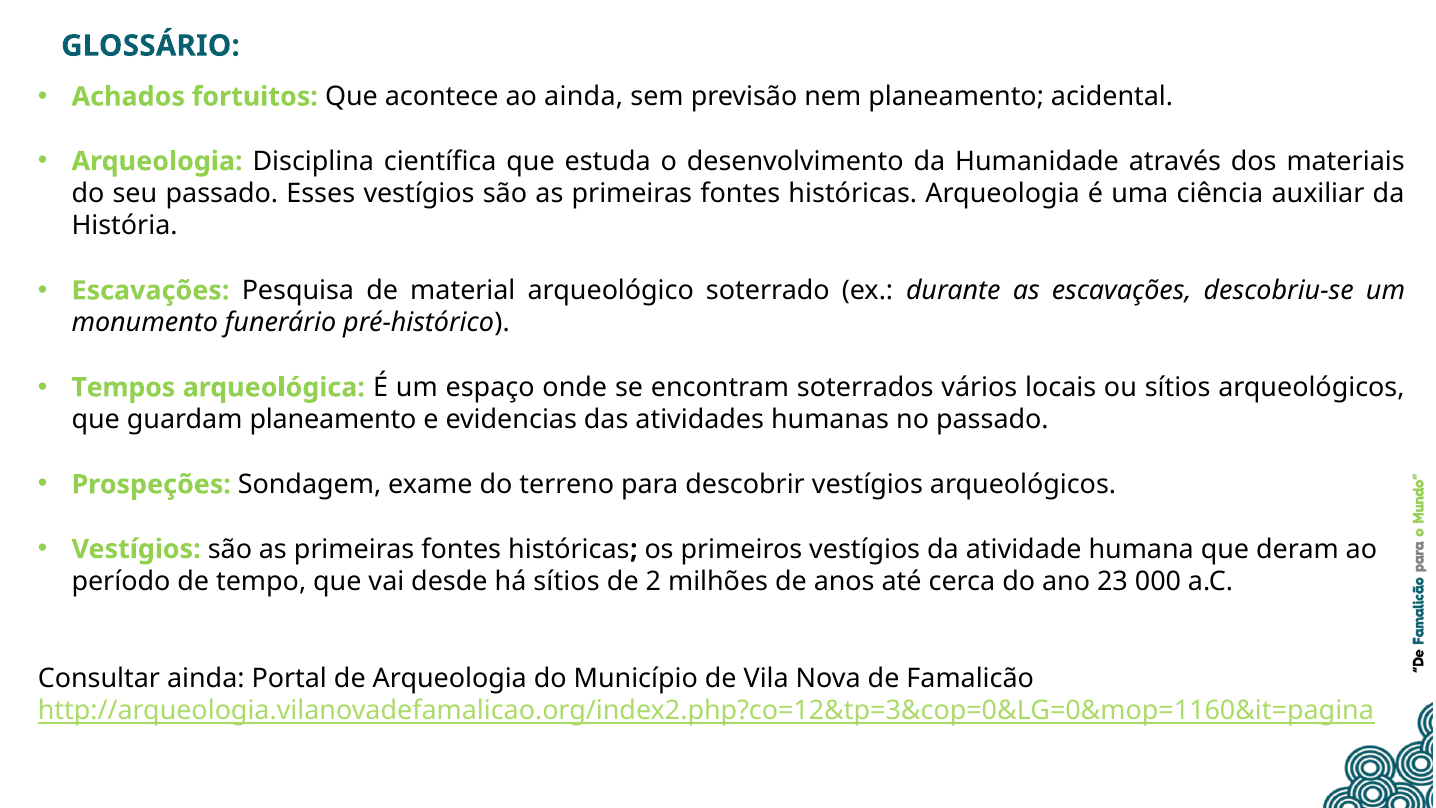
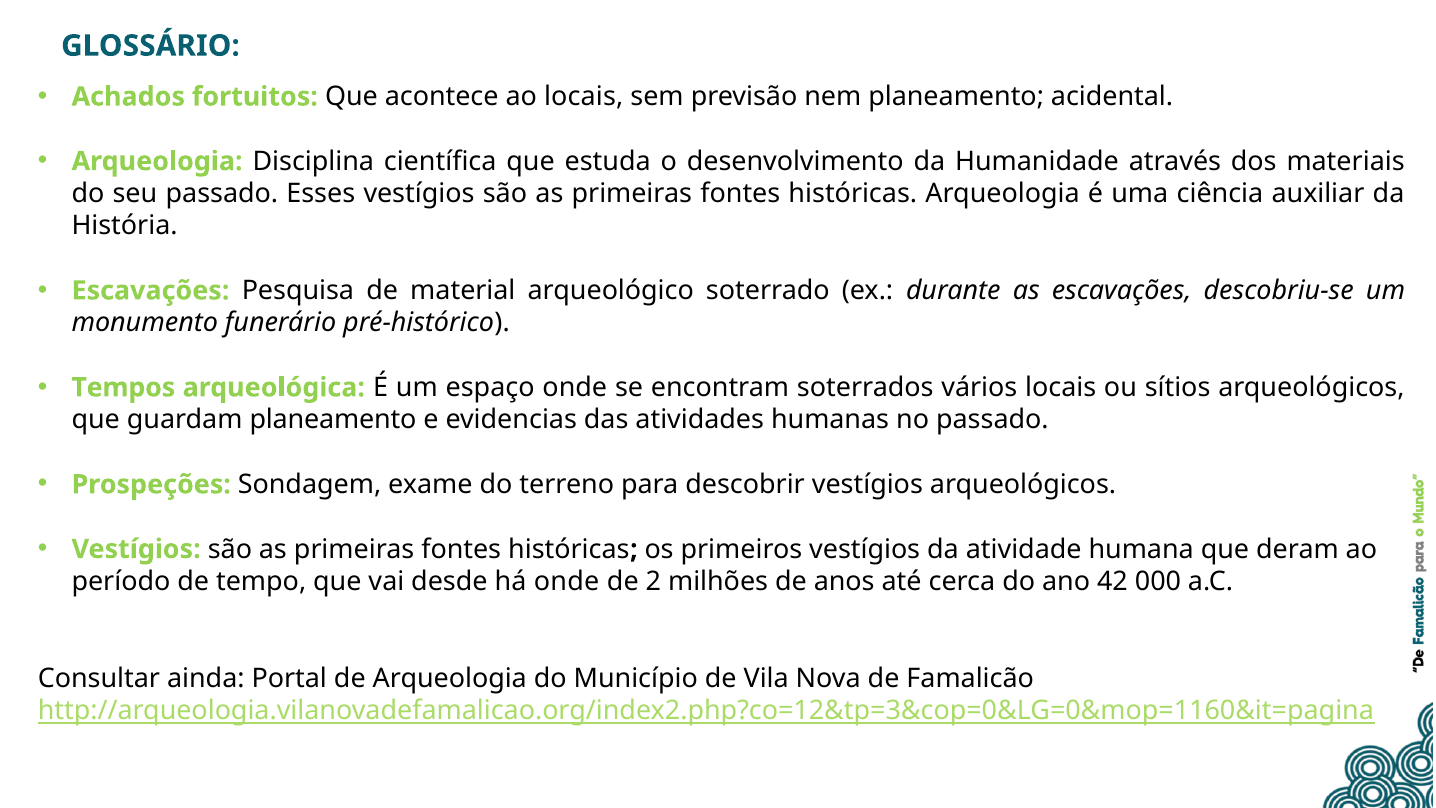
ao ainda: ainda -> locais
há sítios: sítios -> onde
23: 23 -> 42
